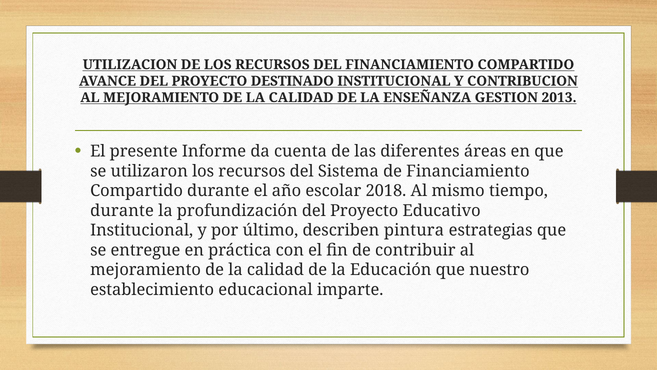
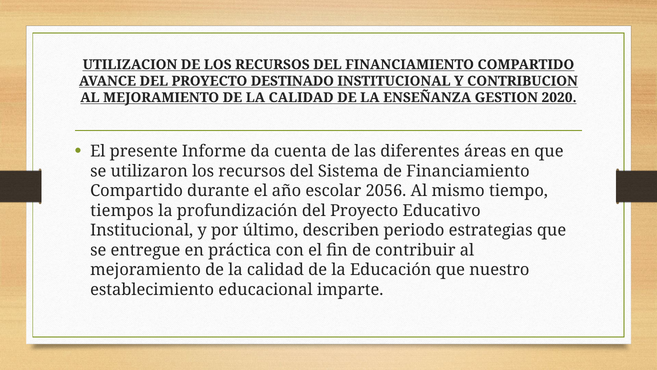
2013: 2013 -> 2020
2018: 2018 -> 2056
durante at (122, 210): durante -> tiempos
pintura: pintura -> periodo
